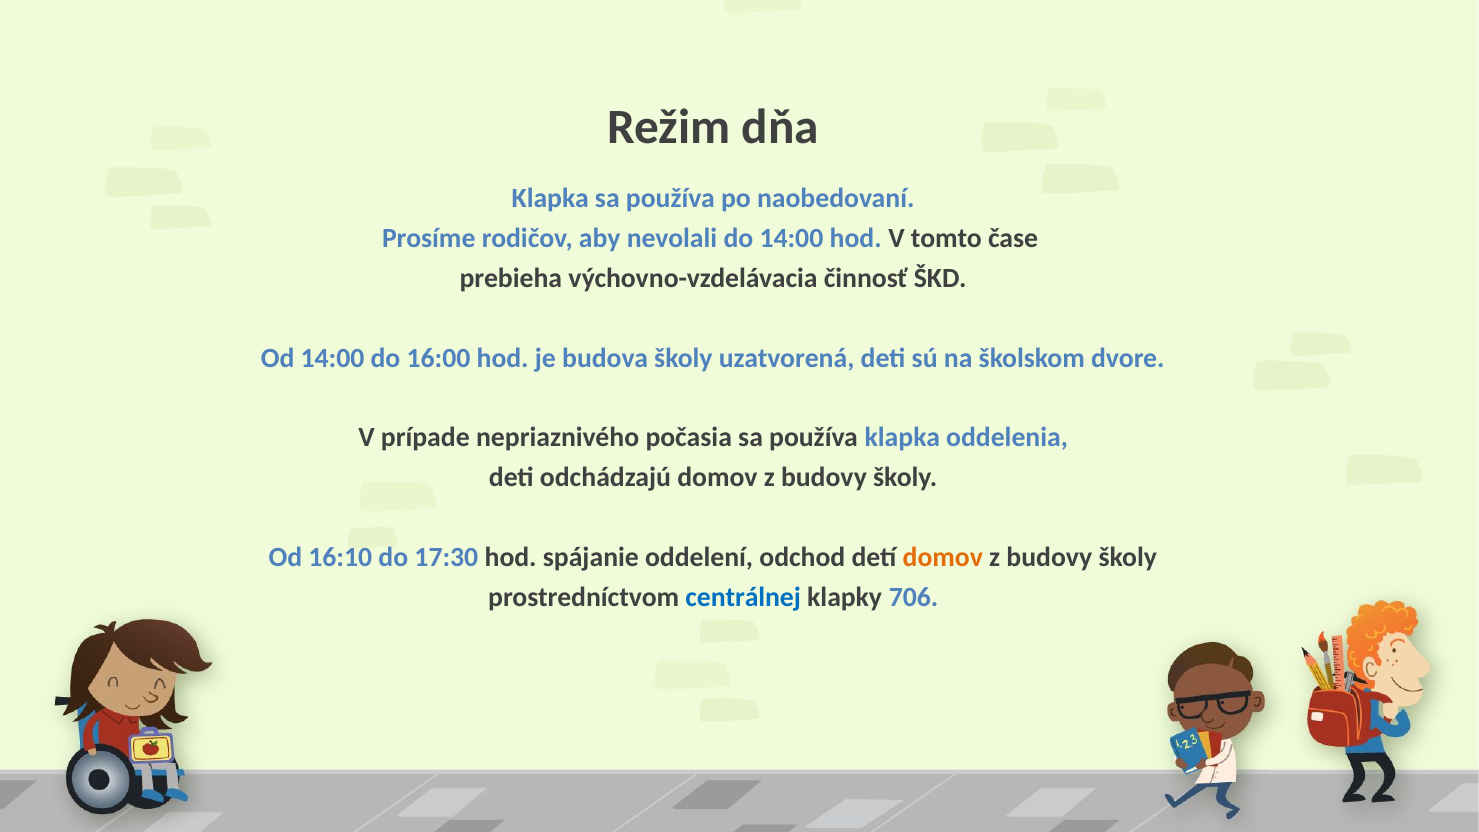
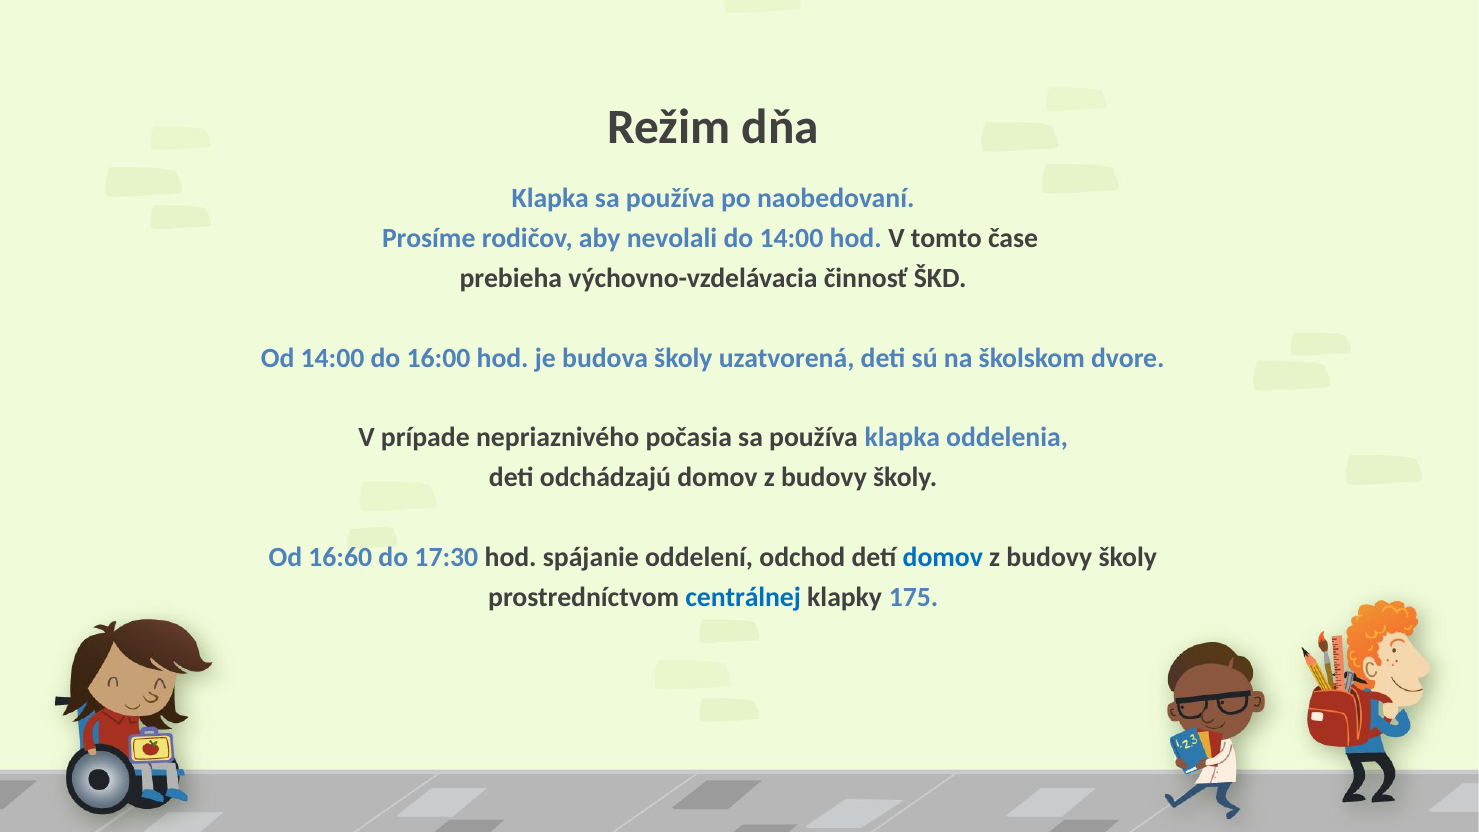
16:10: 16:10 -> 16:60
domov at (943, 557) colour: orange -> blue
706: 706 -> 175
